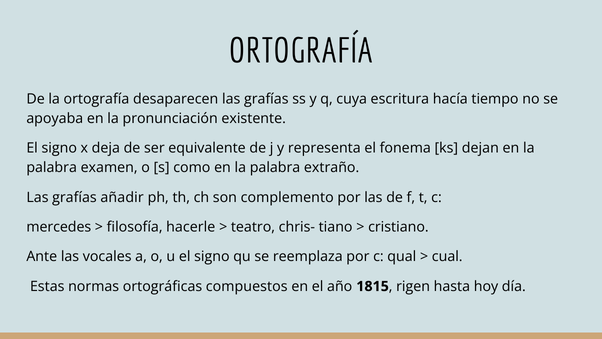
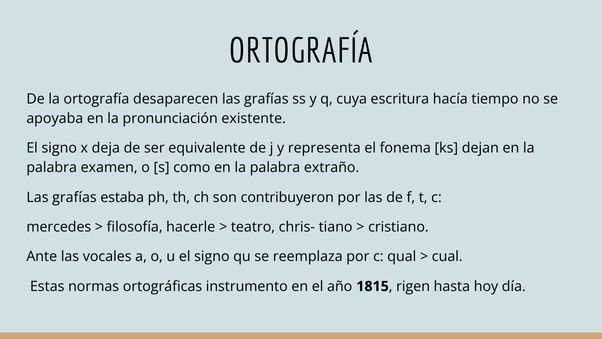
añadir: añadir -> estaba
complemento: complemento -> contribuyeron
compuestos: compuestos -> instrumento
